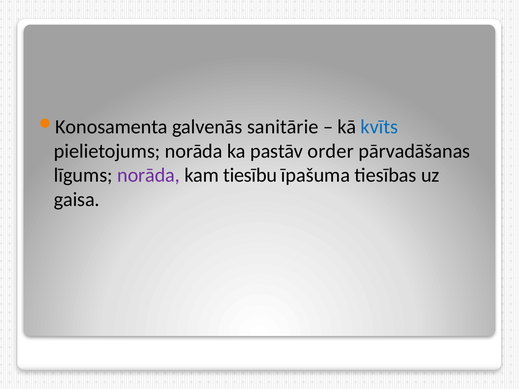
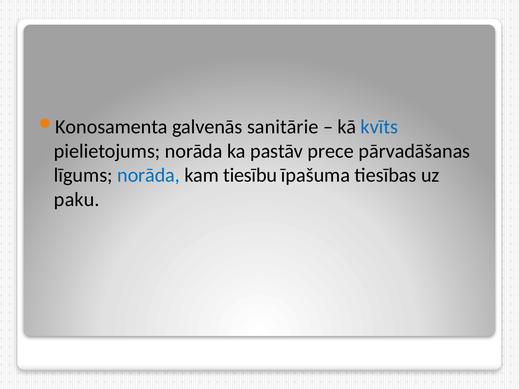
order: order -> prece
norāda at (149, 175) colour: purple -> blue
gaisa: gaisa -> paku
